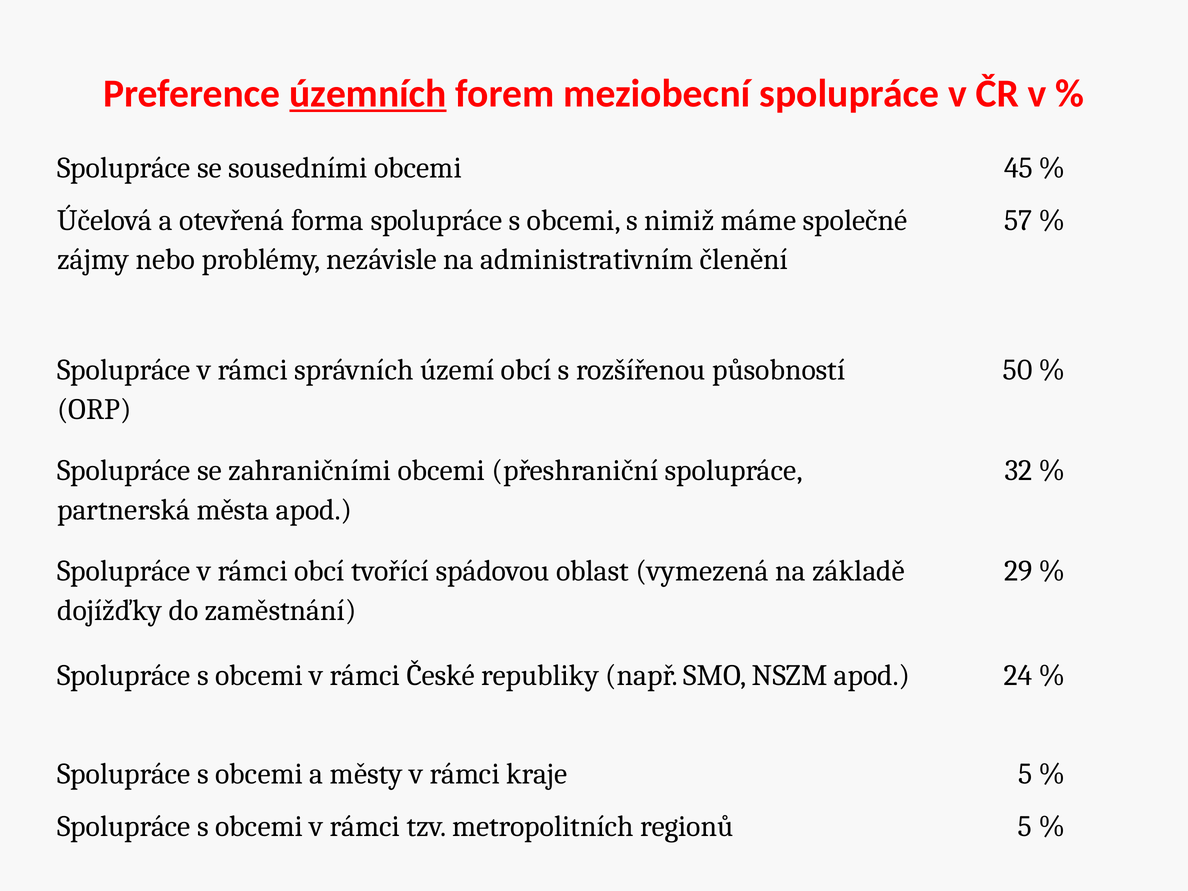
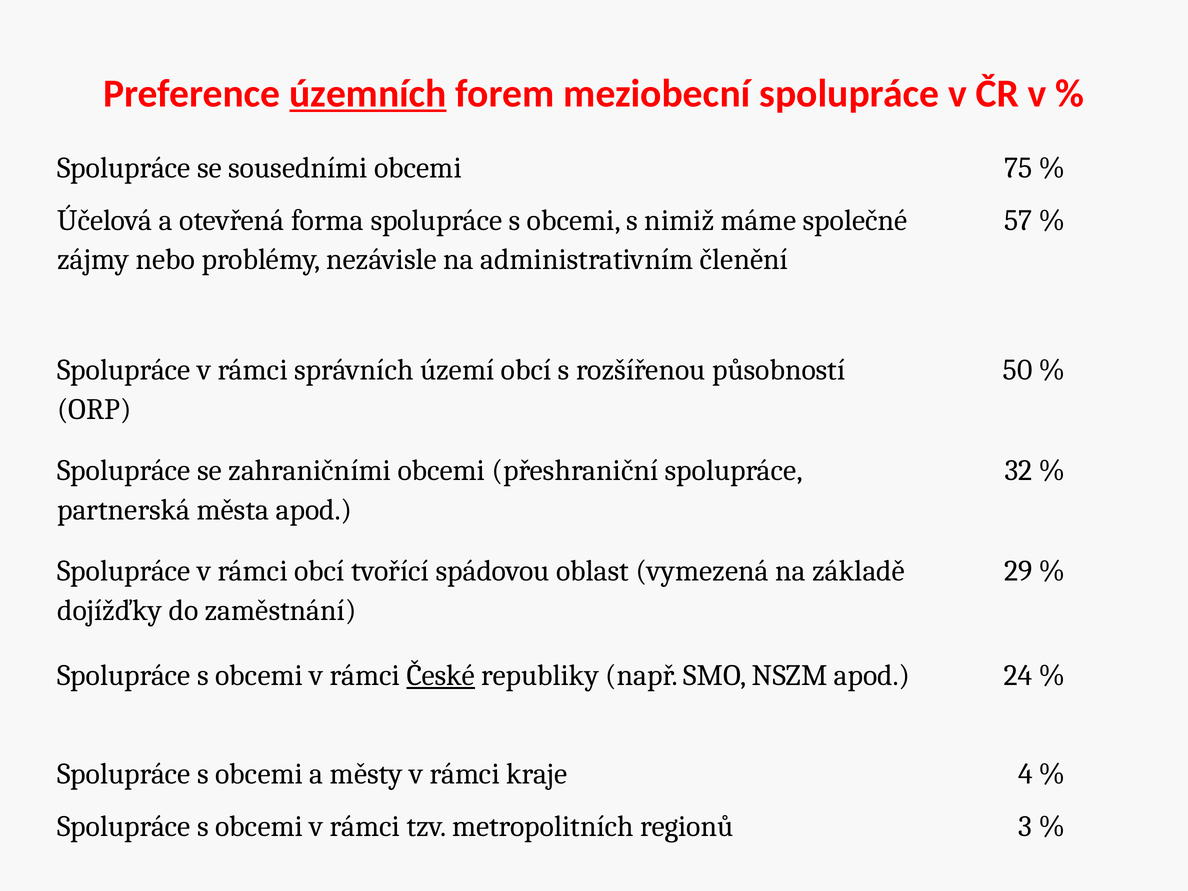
45: 45 -> 75
České underline: none -> present
kraje 5: 5 -> 4
regionů 5: 5 -> 3
